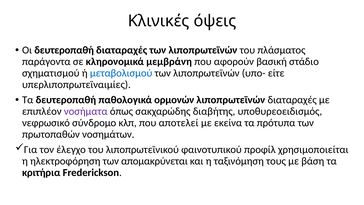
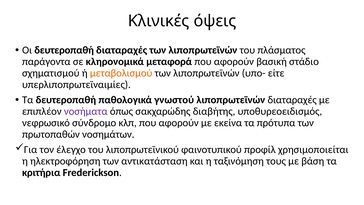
μεμβράνη: μεμβράνη -> μεταφορά
μεταβολισμού colour: blue -> orange
ορμονών: ορμονών -> γνωστού
κλπ που αποτελεί: αποτελεί -> αφορούν
απομακρύνεται: απομακρύνεται -> αντικατάσταση
